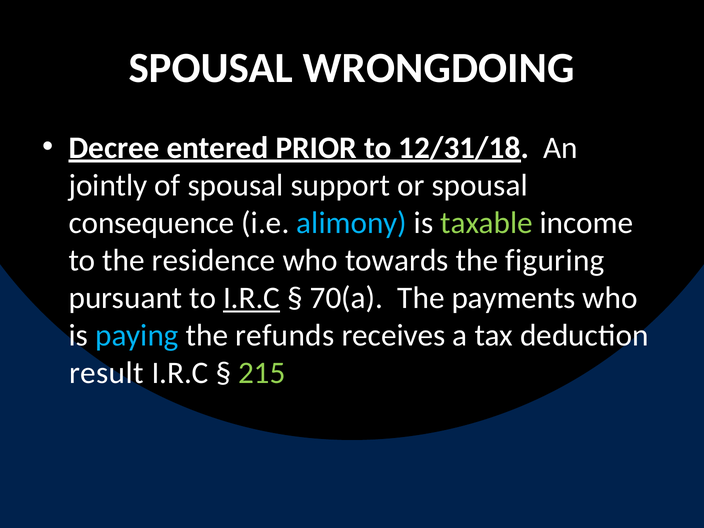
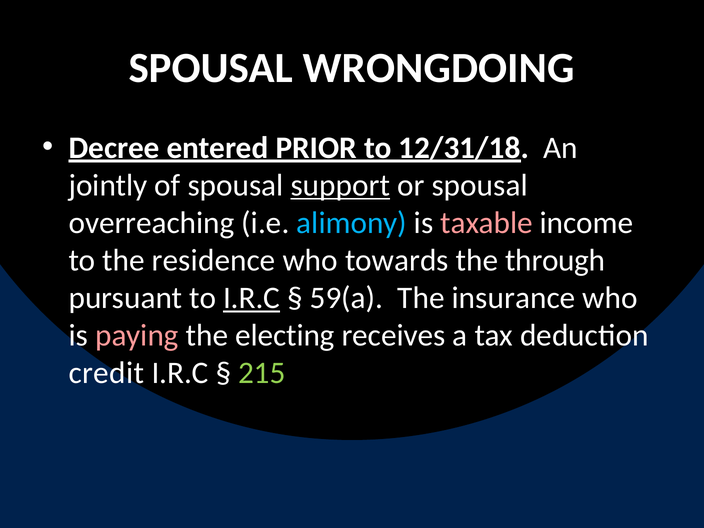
support underline: none -> present
consequence: consequence -> overreaching
taxable colour: light green -> pink
figuring: figuring -> through
70(a: 70(a -> 59(a
payments: payments -> insurance
paying colour: light blue -> pink
refunds: refunds -> electing
result: result -> credit
